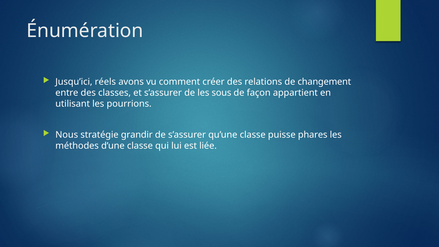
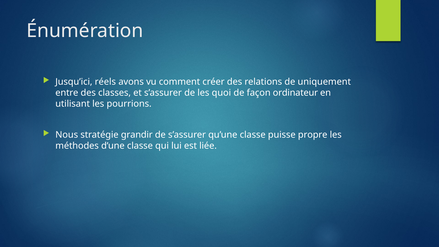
changement: changement -> uniquement
sous: sous -> quoi
appartient: appartient -> ordinateur
phares: phares -> propre
